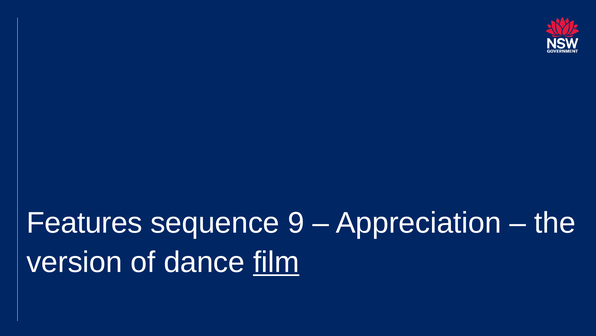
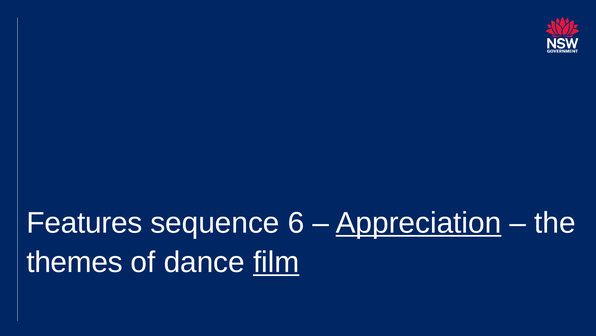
9: 9 -> 6
Appreciation underline: none -> present
version: version -> themes
